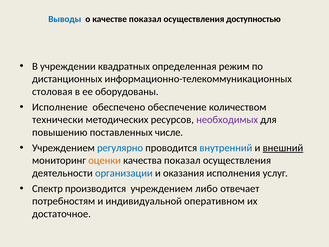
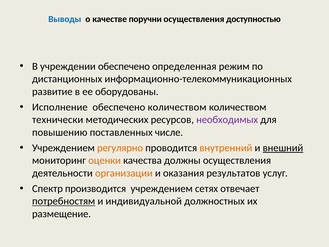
качестве показал: показал -> поручни
учреждении квадратных: квадратных -> обеспечено
столовая: столовая -> развитие
обеспечено обеспечение: обеспечение -> количеством
регулярно colour: blue -> orange
внутренний colour: blue -> orange
качества показал: показал -> должны
организации colour: blue -> orange
исполнения: исполнения -> результатов
либо: либо -> сетях
потребностям underline: none -> present
оперативном: оперативном -> должностных
достаточное: достаточное -> размещение
